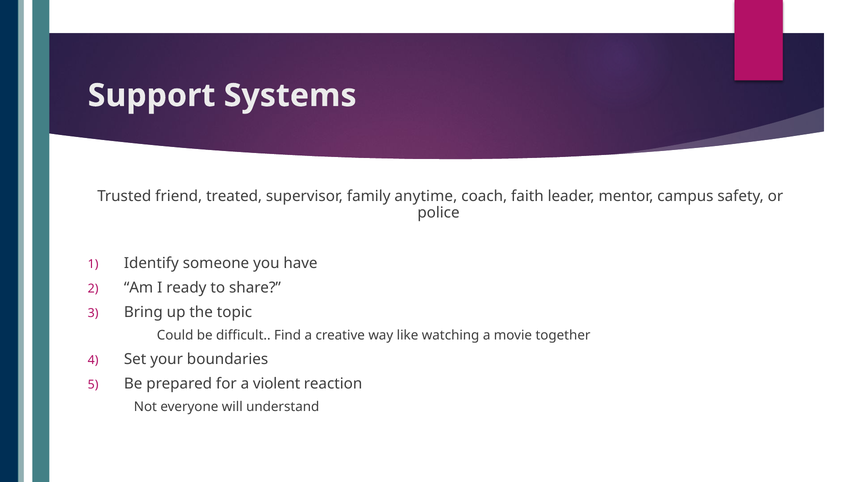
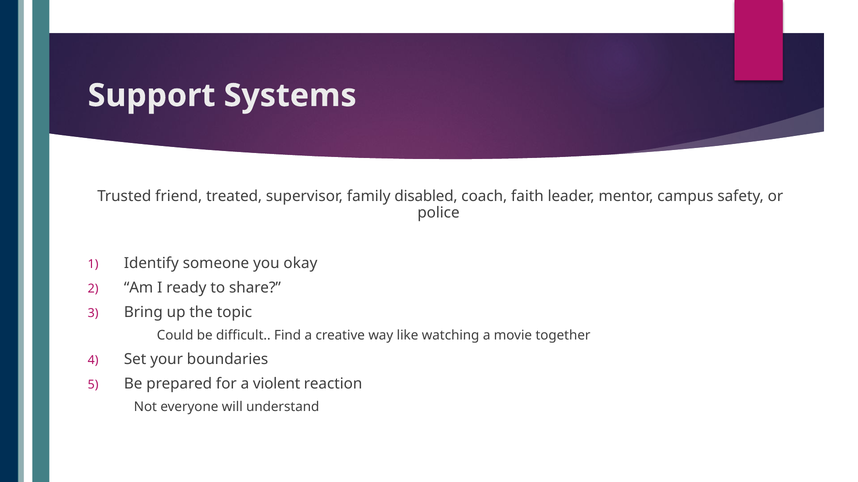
anytime: anytime -> disabled
have: have -> okay
